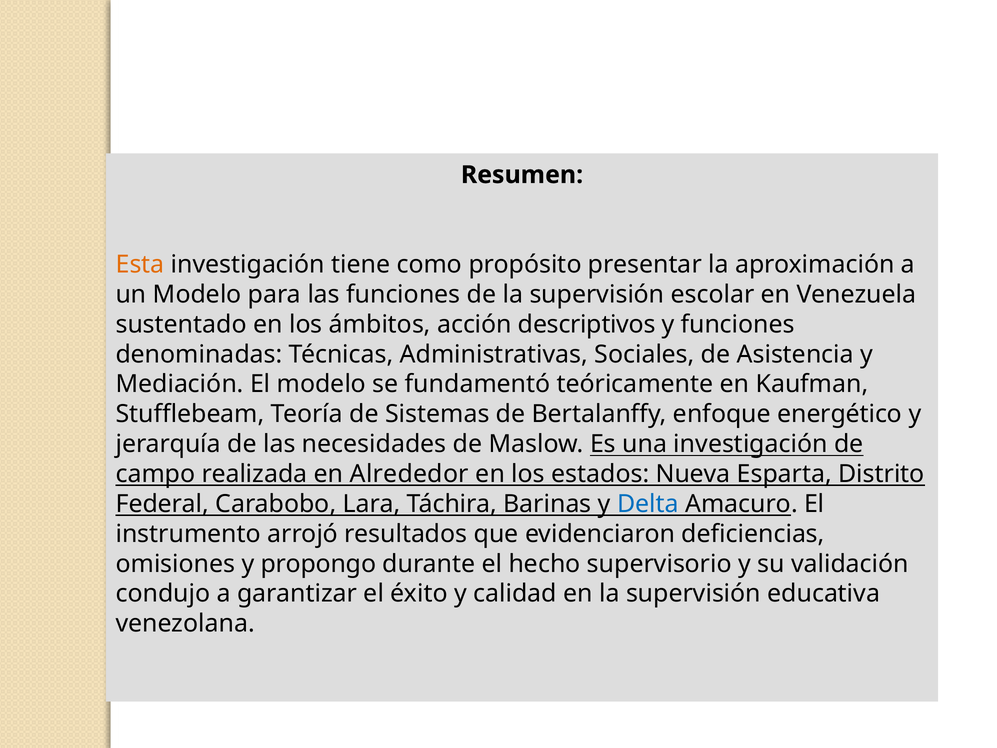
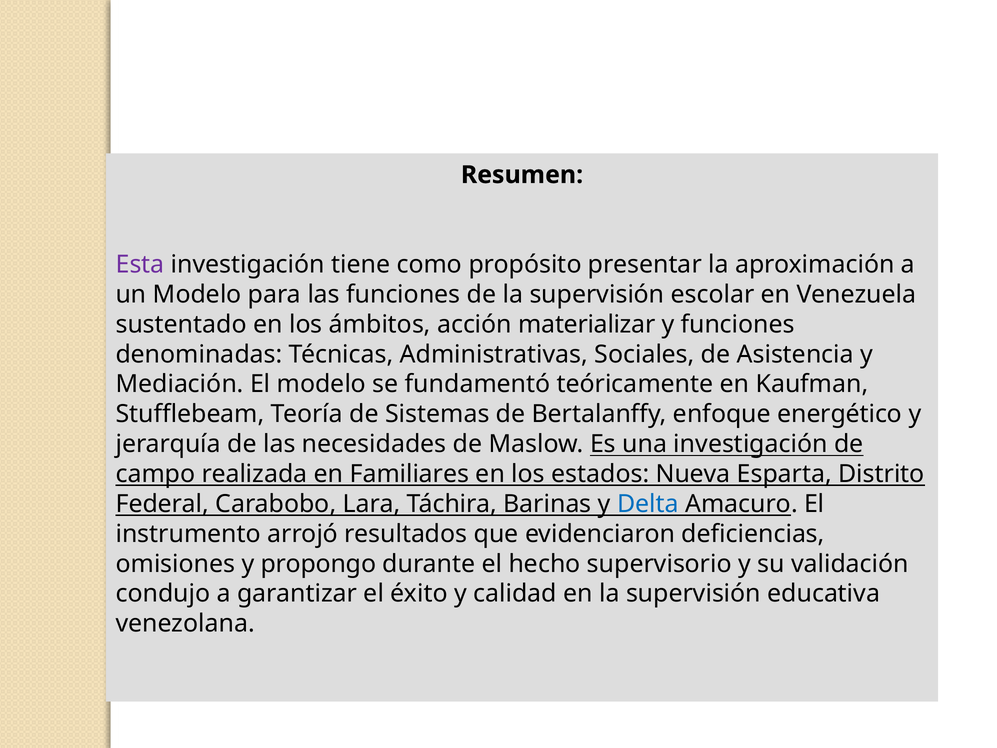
Esta colour: orange -> purple
descriptivos: descriptivos -> materializar
Alrededor: Alrededor -> Familiares
